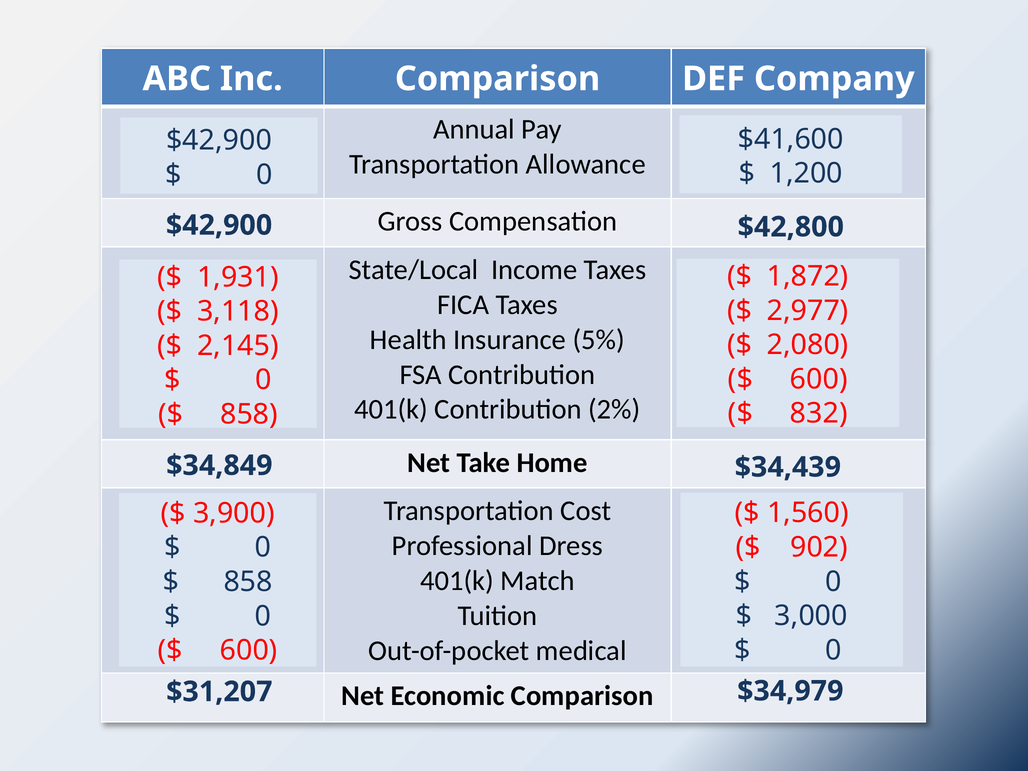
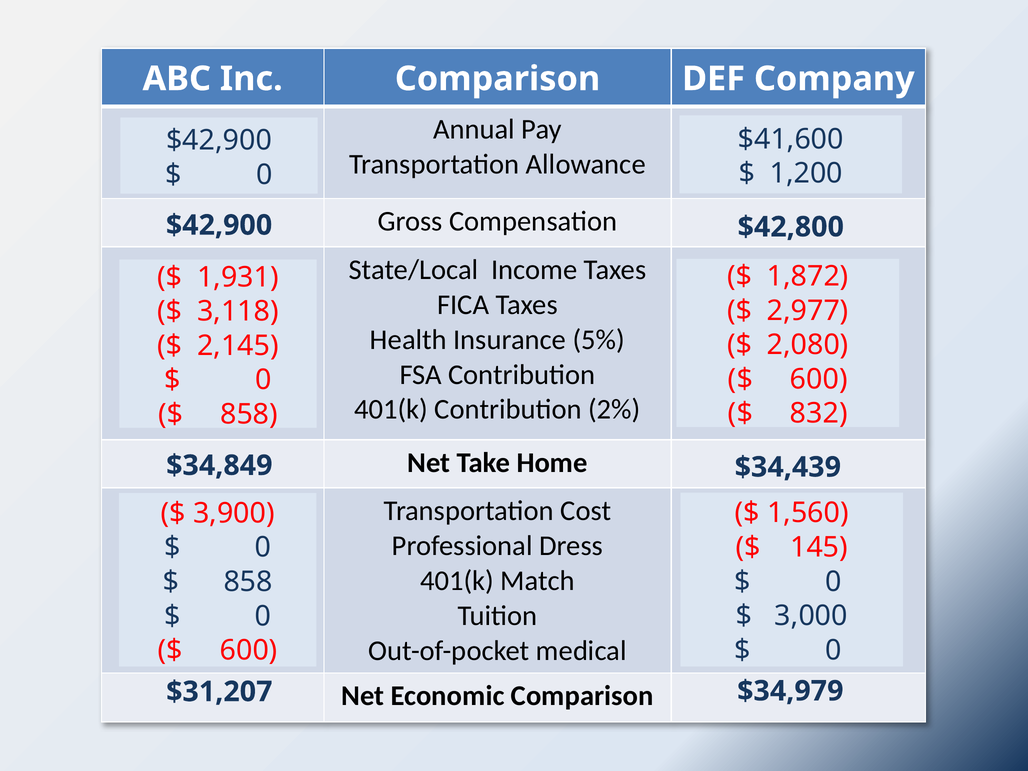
902: 902 -> 145
